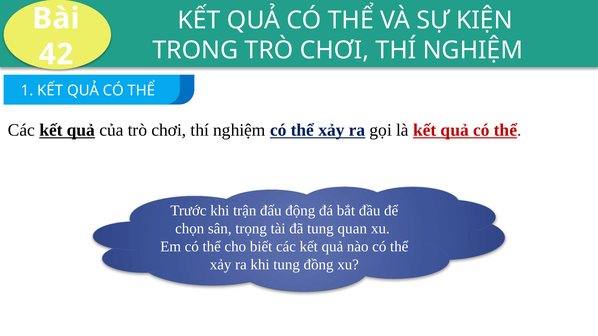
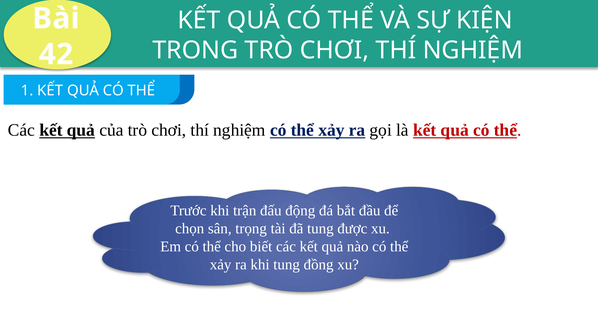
quan: quan -> được
